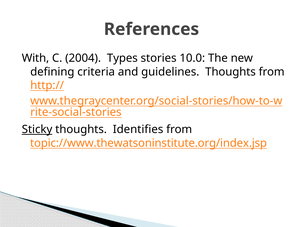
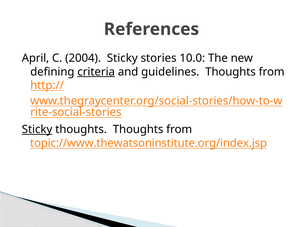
With: With -> April
2004 Types: Types -> Sticky
criteria underline: none -> present
thoughts Identifies: Identifies -> Thoughts
